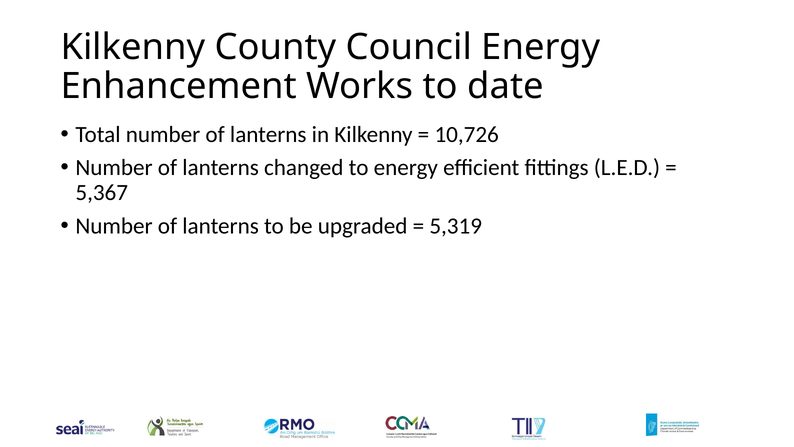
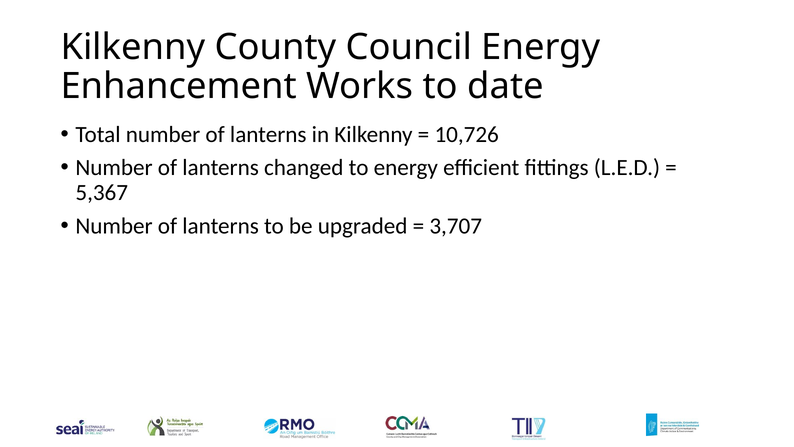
5,319: 5,319 -> 3,707
